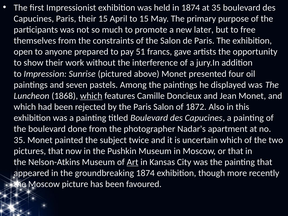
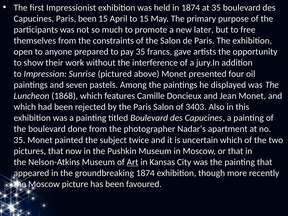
Paris their: their -> been
pay 51: 51 -> 35
which at (91, 96) underline: present -> none
1872: 1872 -> 3403
